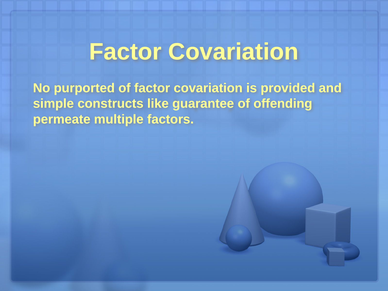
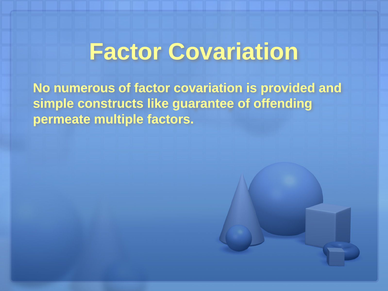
purported: purported -> numerous
